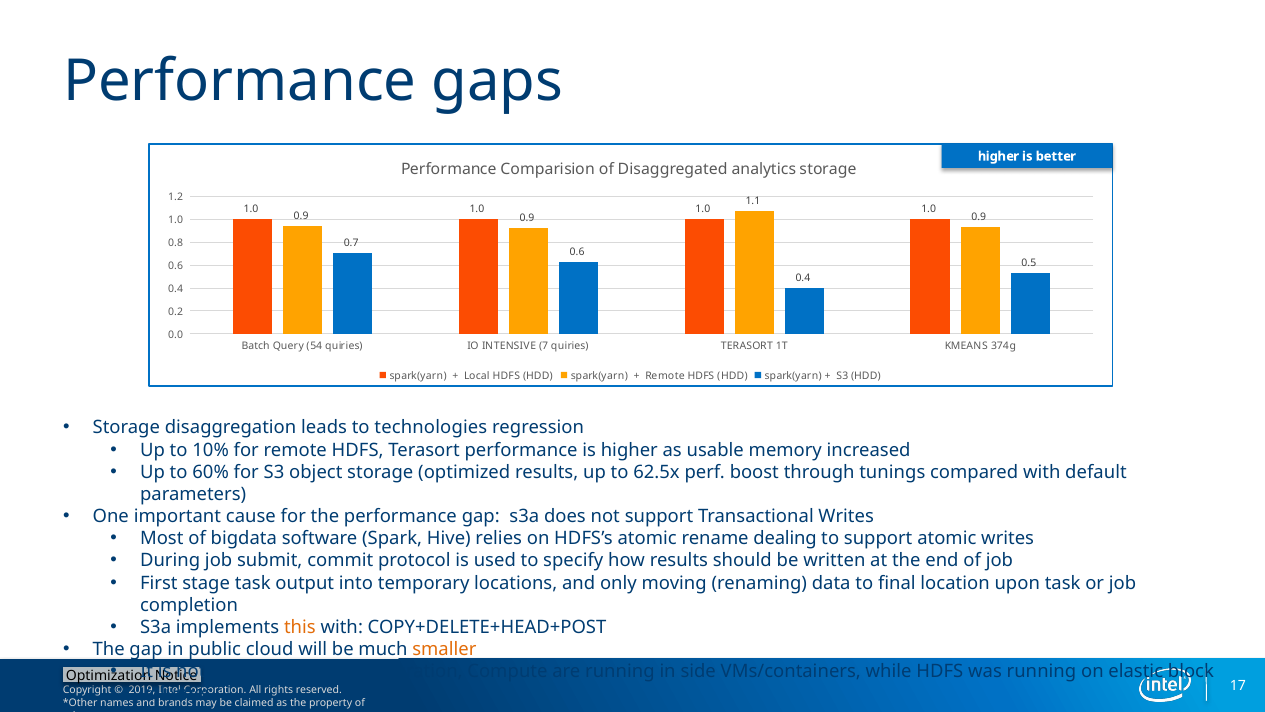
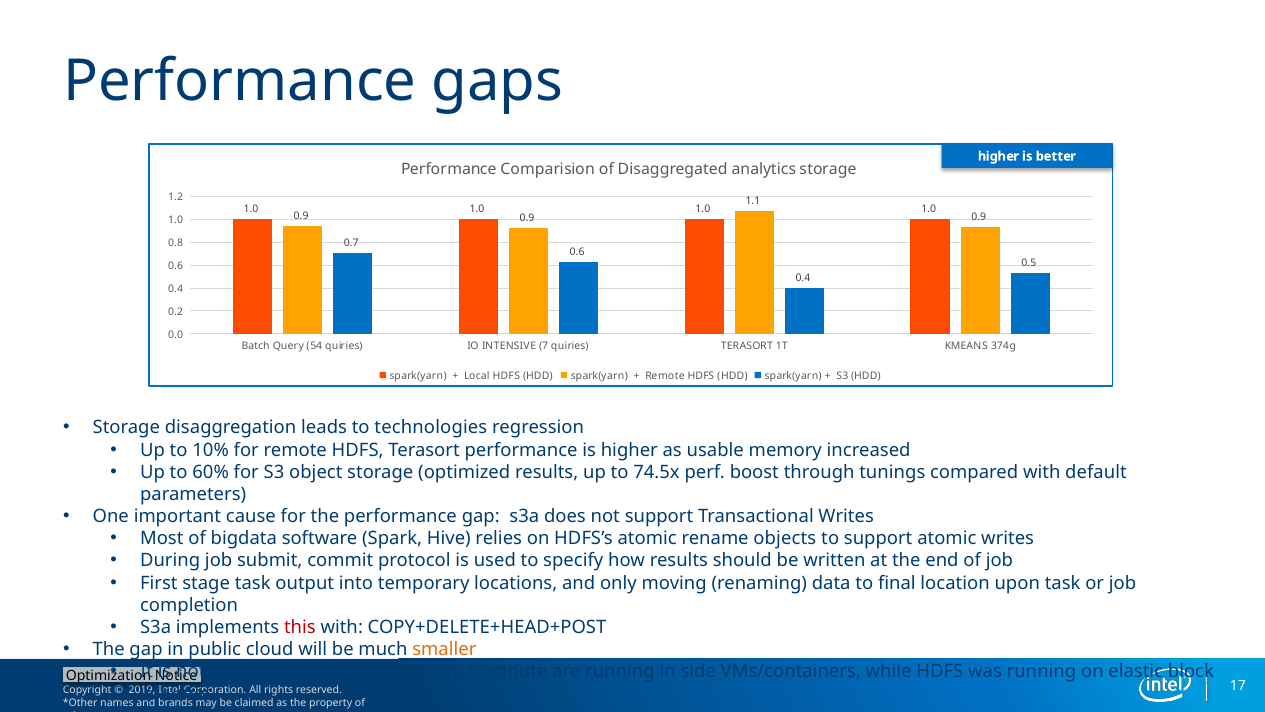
62.5x: 62.5x -> 74.5x
dealing: dealing -> objects
this colour: orange -> red
